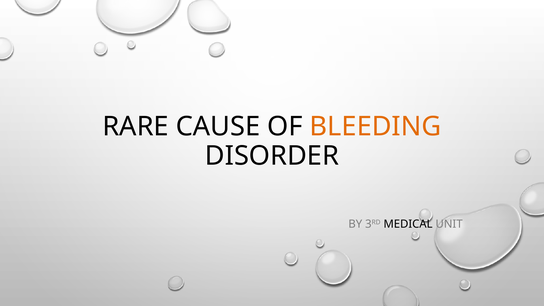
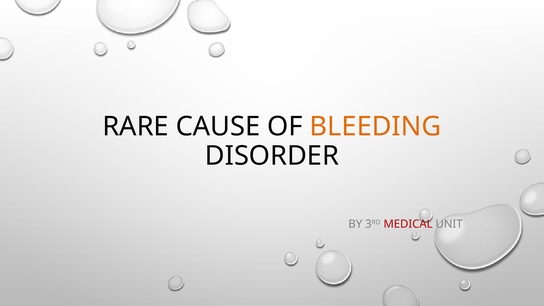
MEDICAL colour: black -> red
